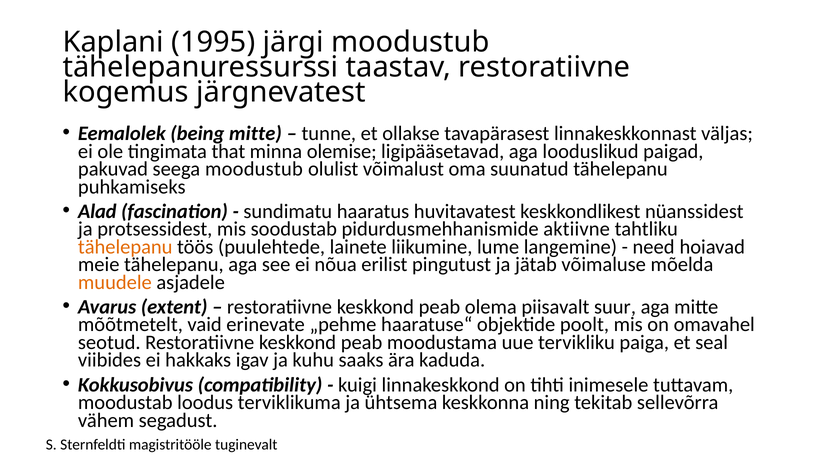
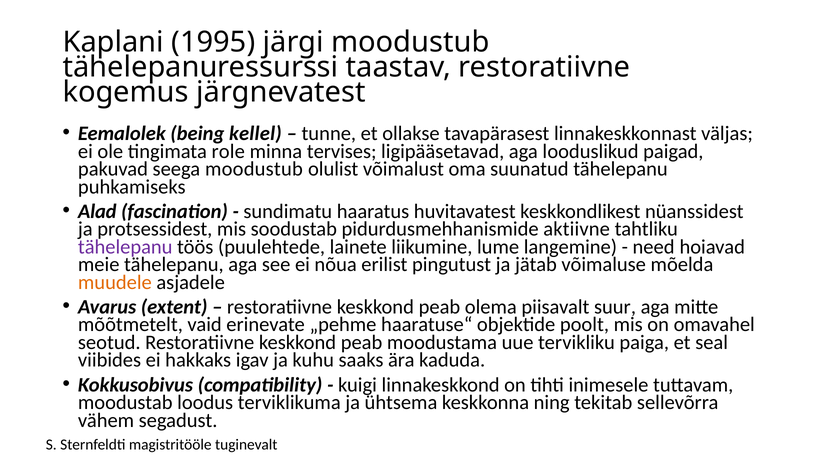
being mitte: mitte -> kellel
that: that -> role
olemise: olemise -> tervises
tähelepanu at (125, 247) colour: orange -> purple
